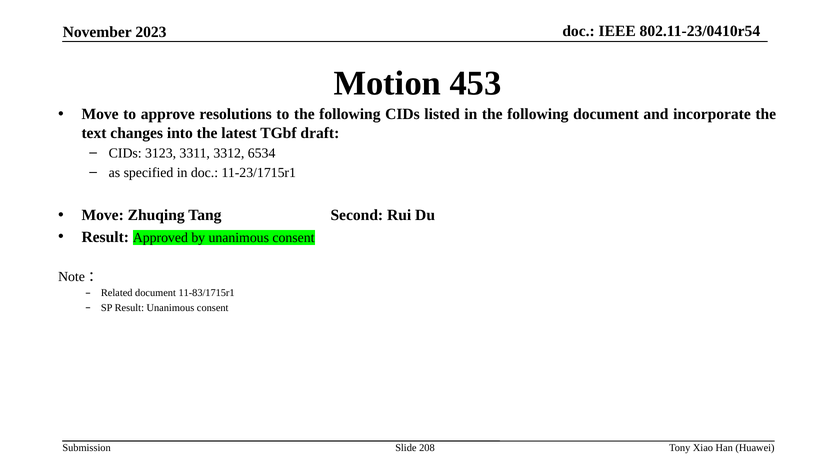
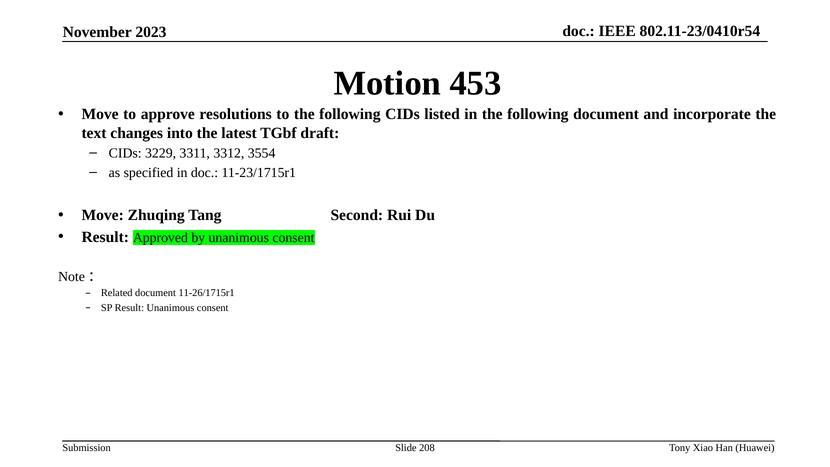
3123: 3123 -> 3229
6534: 6534 -> 3554
11-83/1715r1: 11-83/1715r1 -> 11-26/1715r1
